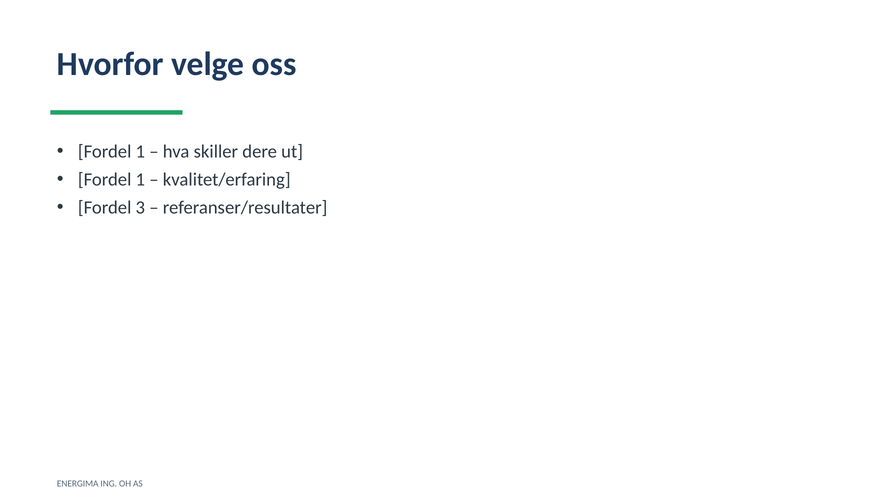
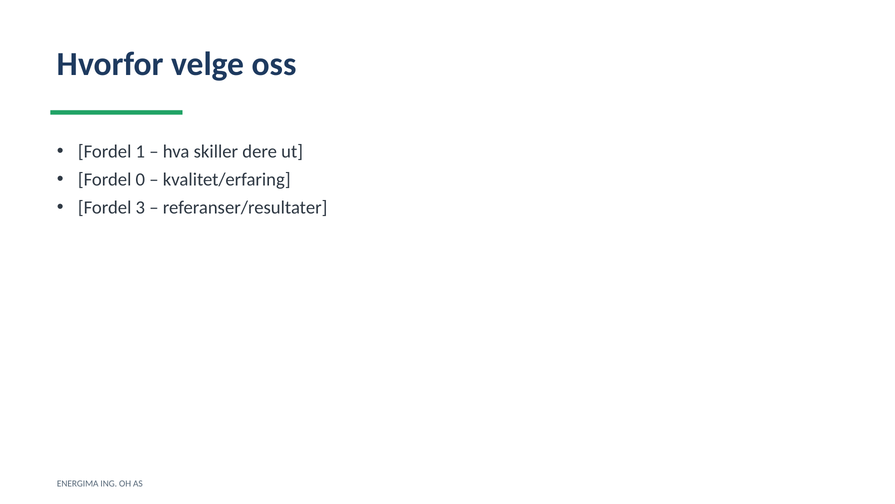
1 at (140, 180): 1 -> 0
